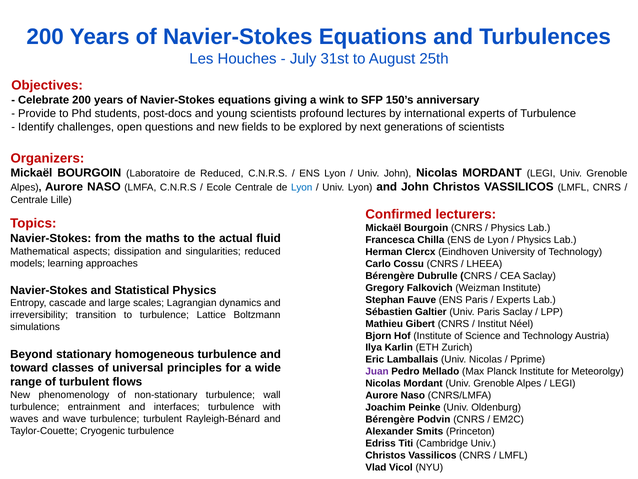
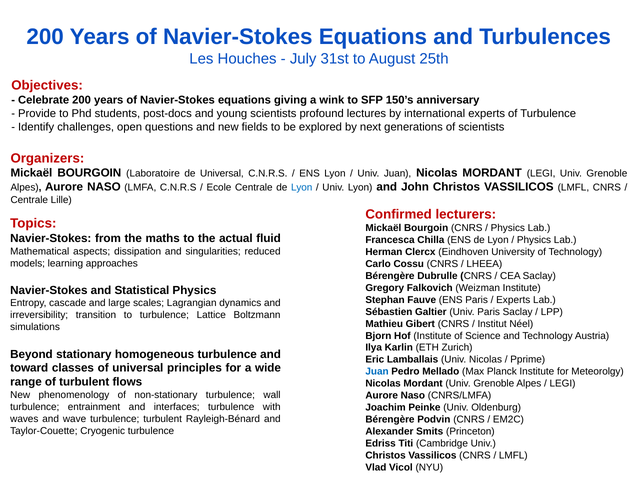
de Reduced: Reduced -> Universal
Univ John: John -> Juan
Juan at (377, 371) colour: purple -> blue
